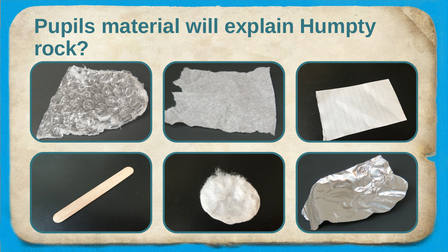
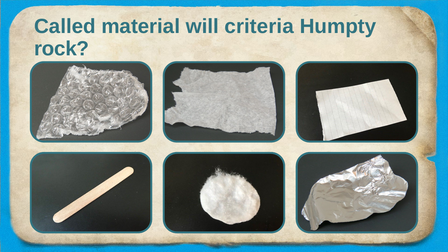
Pupils: Pupils -> Called
explain: explain -> criteria
